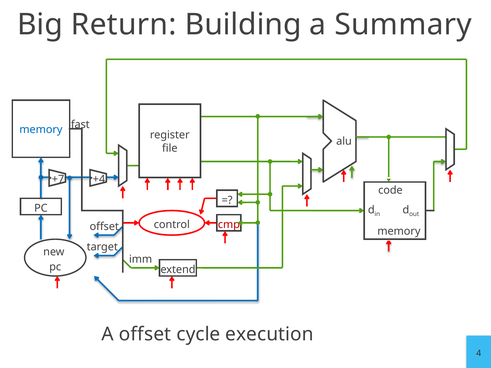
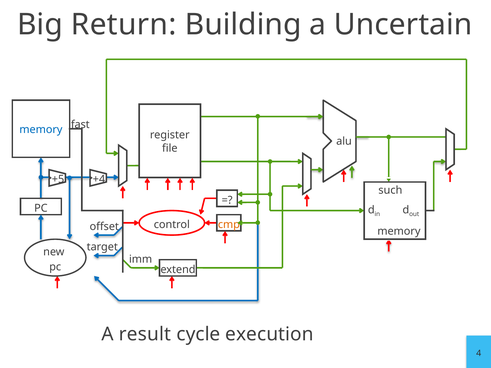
Summary: Summary -> Uncertain
+7: +7 -> +5
code: code -> such
cmp colour: red -> orange
A offset: offset -> result
